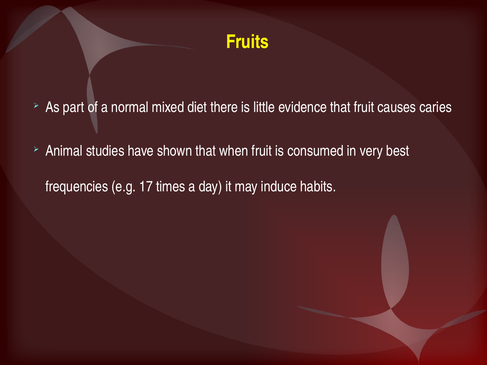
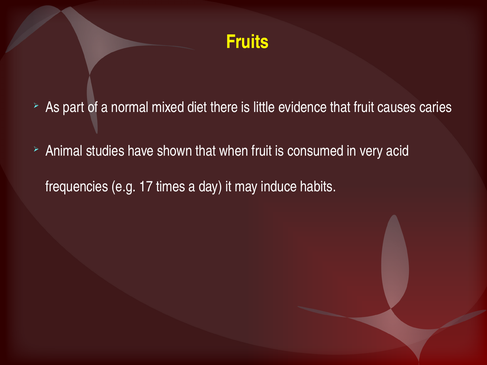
best: best -> acid
